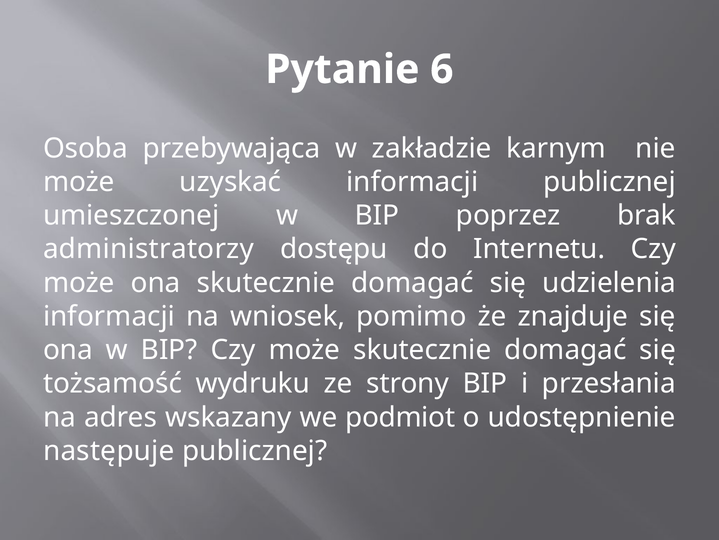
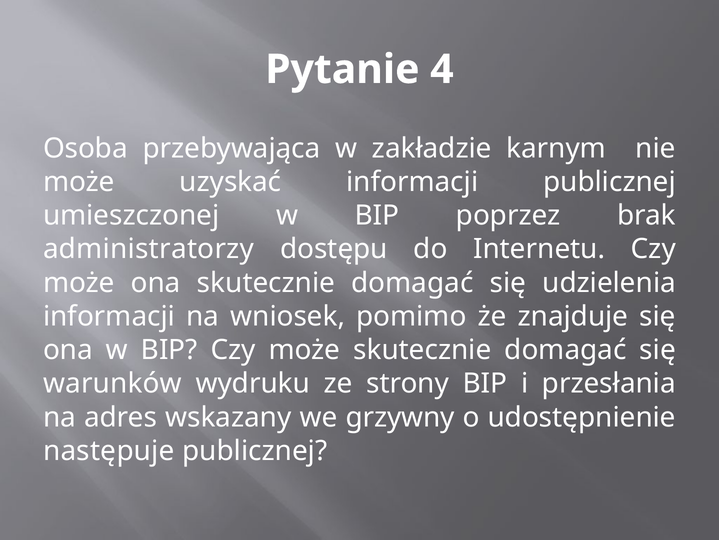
6: 6 -> 4
tożsamość: tożsamość -> warunków
podmiot: podmiot -> grzywny
